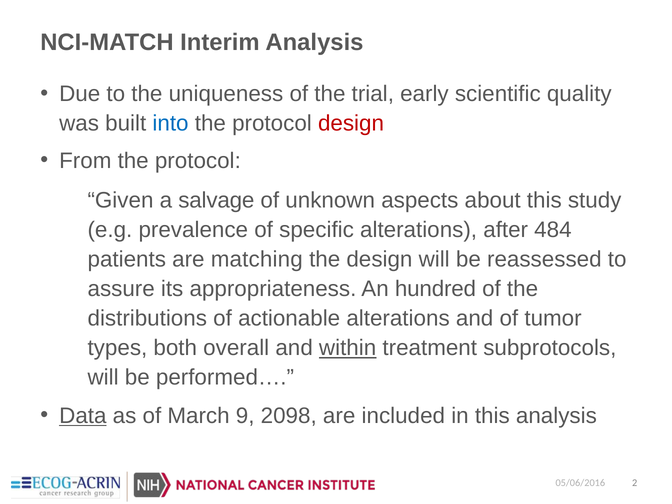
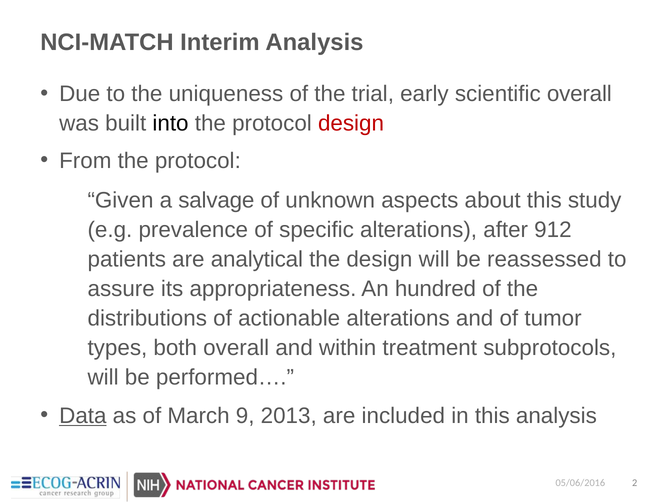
scientific quality: quality -> overall
into colour: blue -> black
484: 484 -> 912
matching: matching -> analytical
within underline: present -> none
2098: 2098 -> 2013
